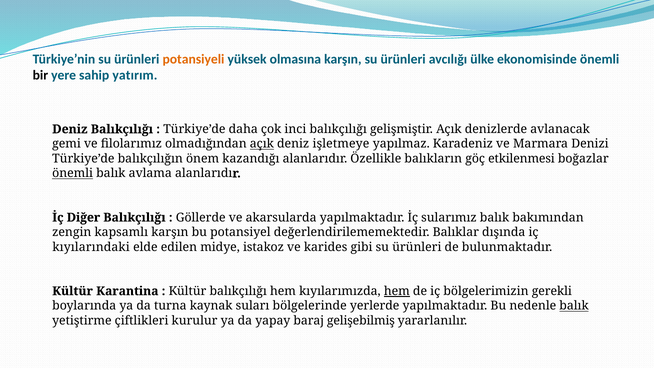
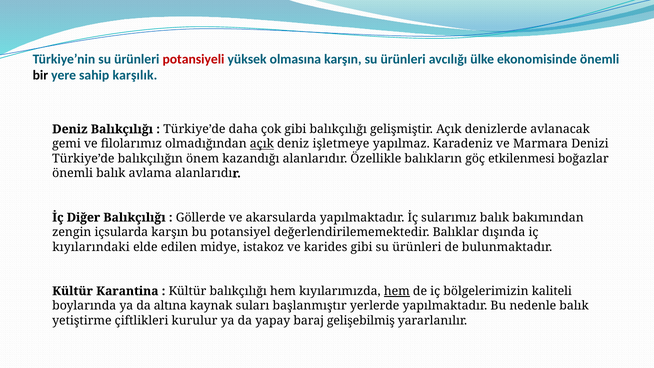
potansiyeli colour: orange -> red
yatırım: yatırım -> karşılık
çok inci: inci -> gibi
önemli at (73, 173) underline: present -> none
kapsamlı: kapsamlı -> içsularda
gerekli: gerekli -> kaliteli
turna: turna -> altına
bölgelerinde: bölgelerinde -> başlanmıştır
balık at (574, 306) underline: present -> none
